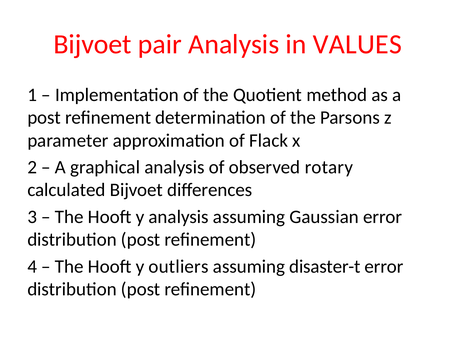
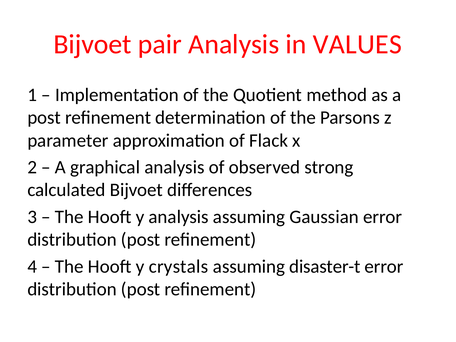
rotary: rotary -> strong
outliers: outliers -> crystals
